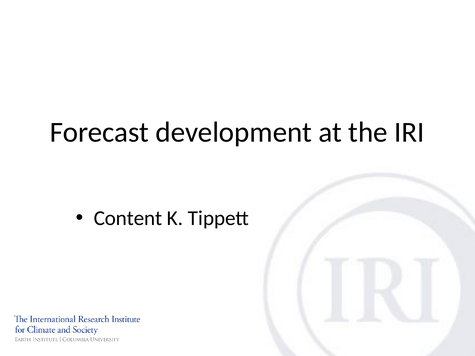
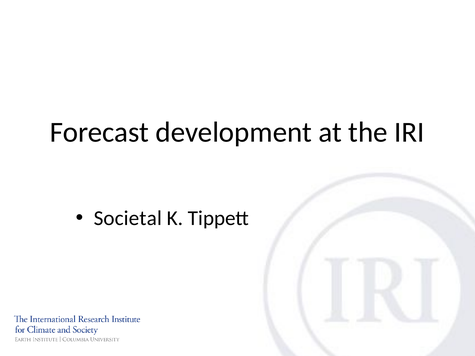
Content: Content -> Societal
